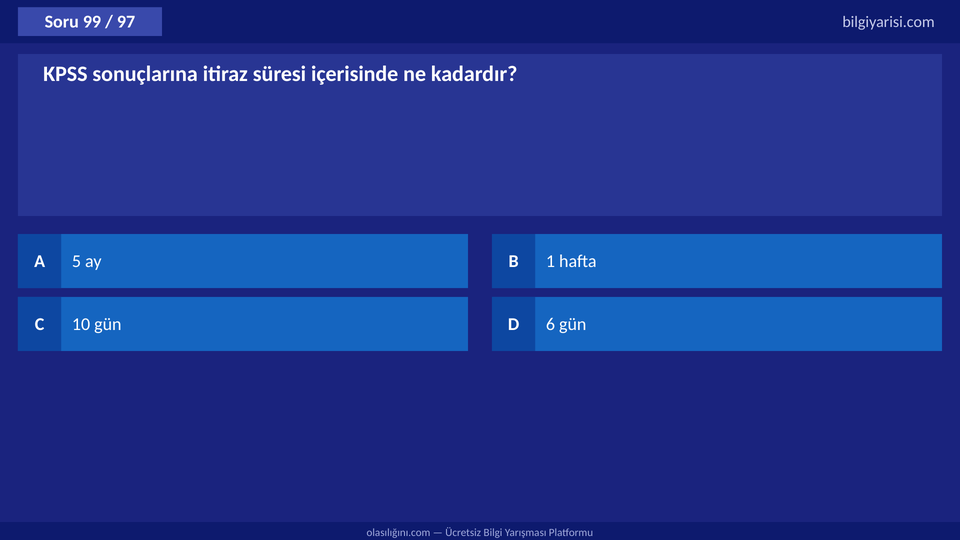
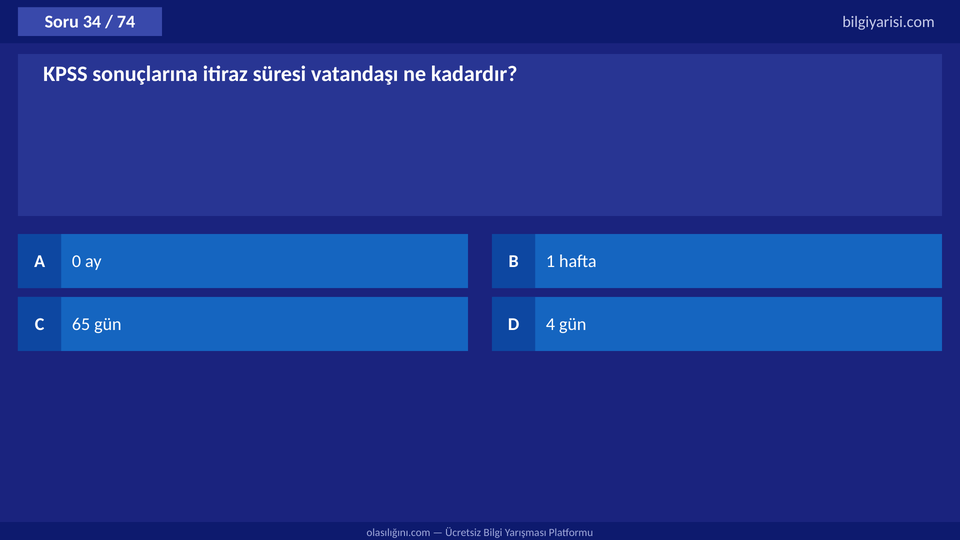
99: 99 -> 34
97: 97 -> 74
içerisinde: içerisinde -> vatandaşı
5: 5 -> 0
10: 10 -> 65
6: 6 -> 4
